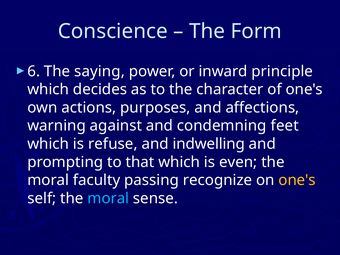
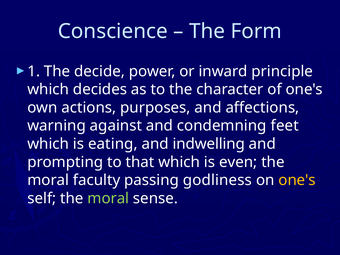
6: 6 -> 1
saying: saying -> decide
refuse: refuse -> eating
recognize: recognize -> godliness
moral at (108, 198) colour: light blue -> light green
